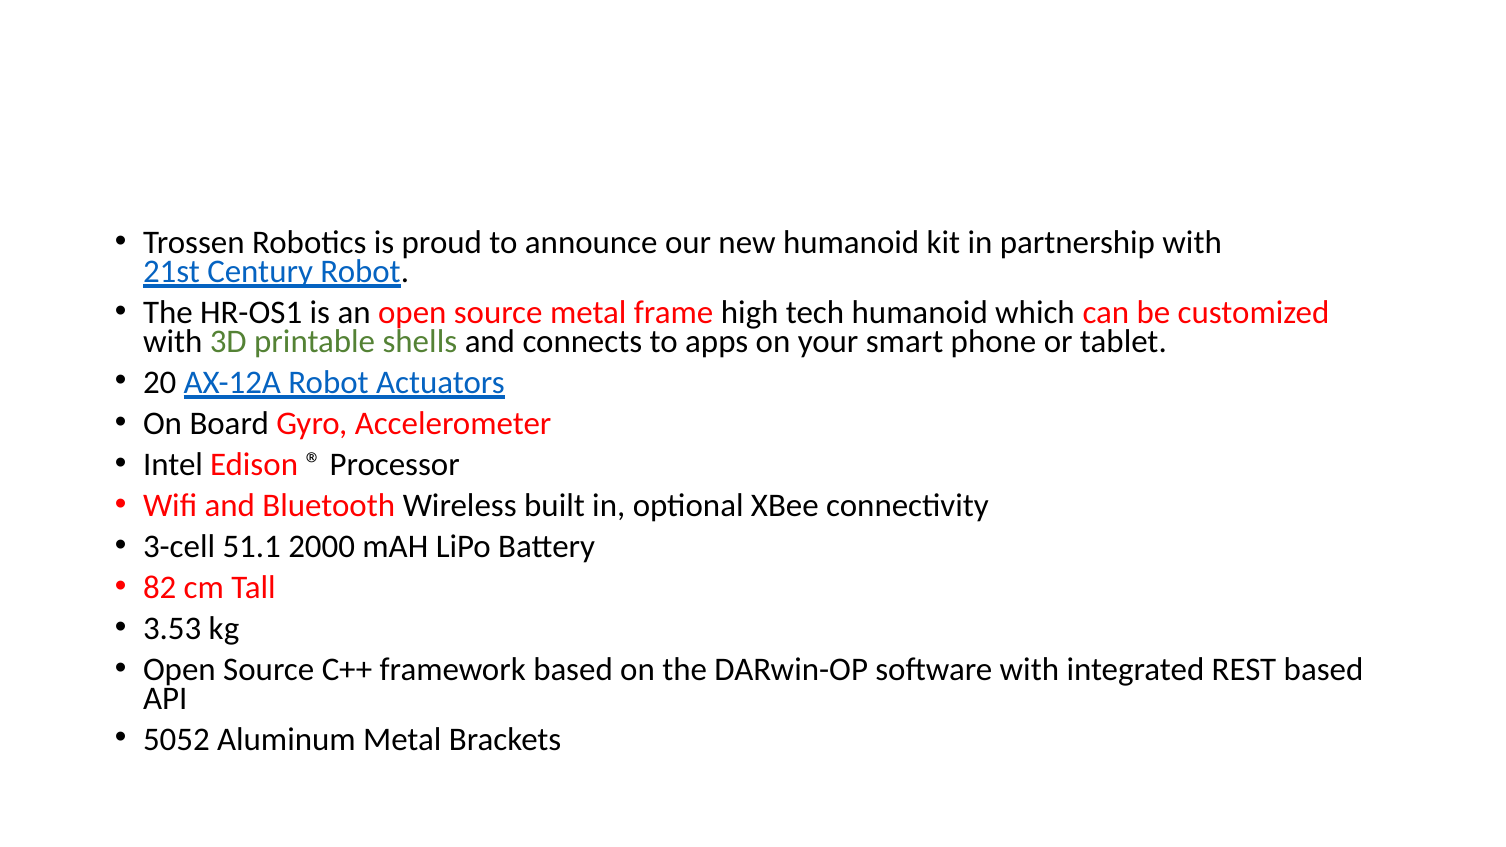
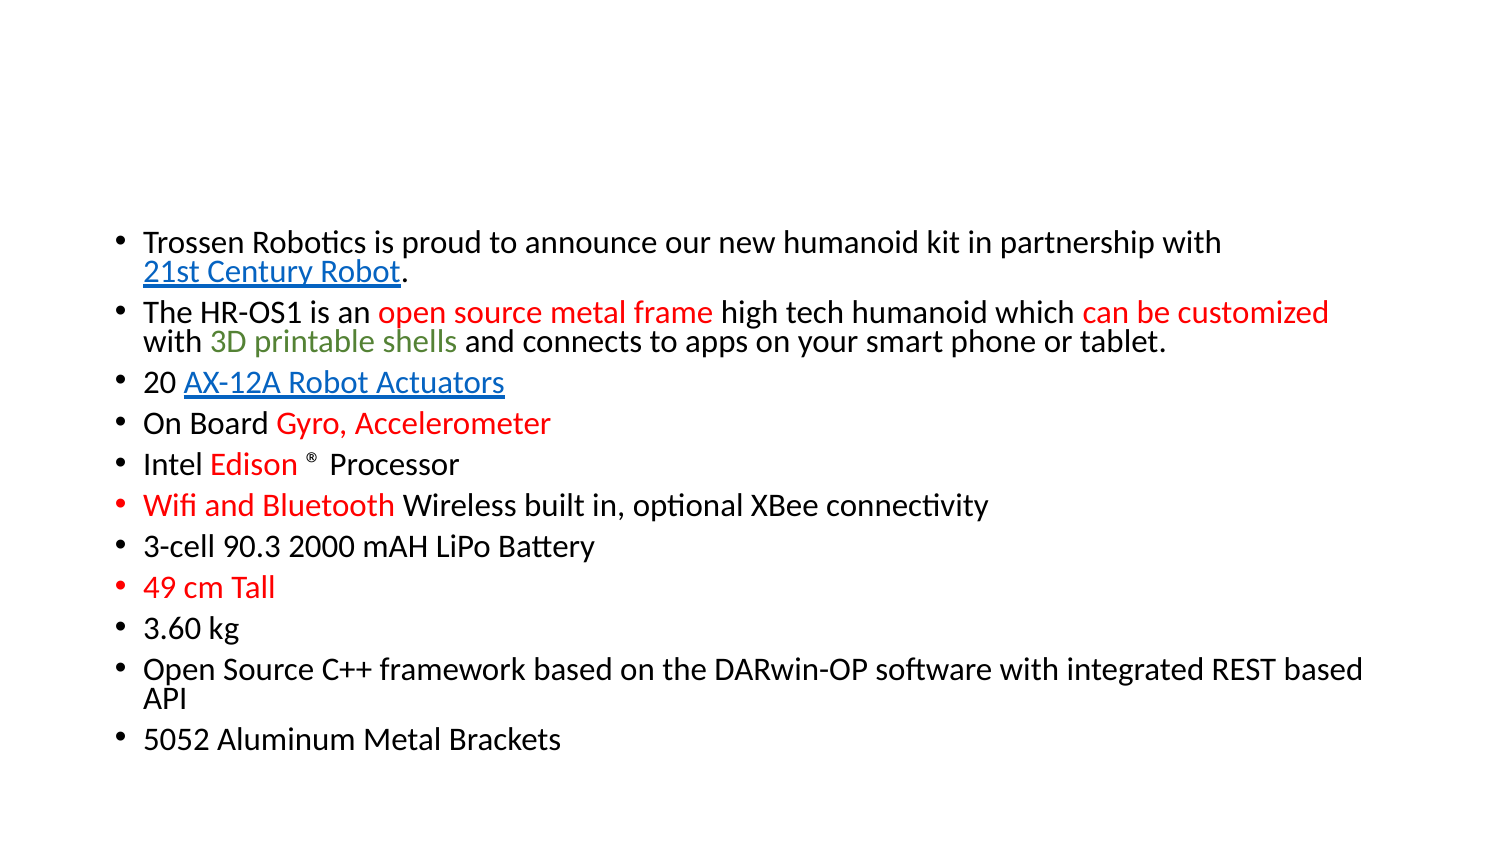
51.1: 51.1 -> 90.3
82: 82 -> 49
3.53: 3.53 -> 3.60
